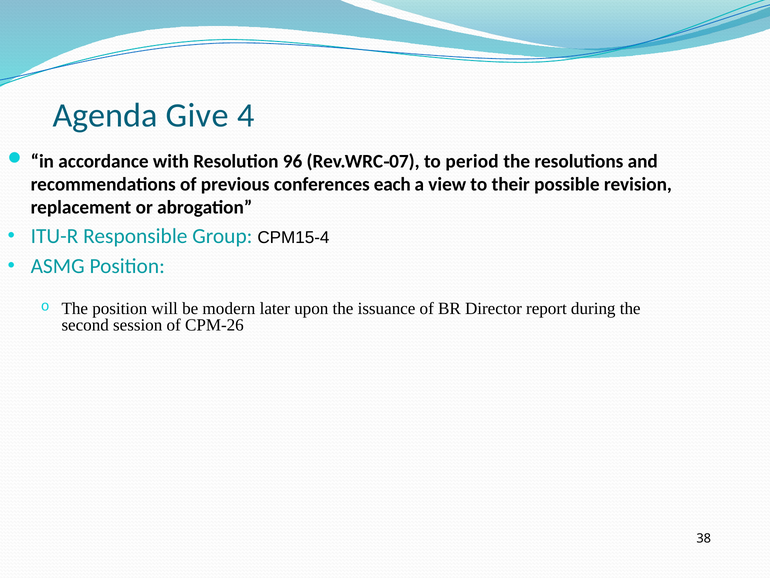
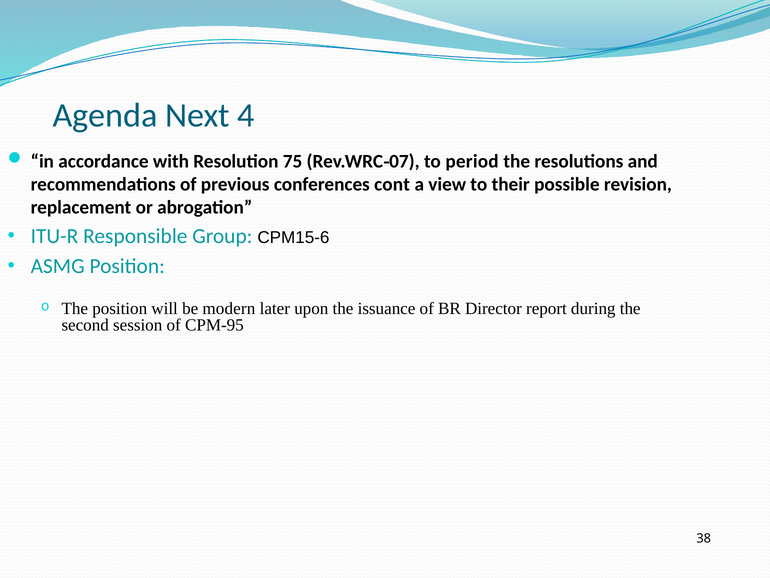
Give: Give -> Next
96: 96 -> 75
each: each -> cont
CPM15-4: CPM15-4 -> CPM15-6
CPM-26: CPM-26 -> CPM-95
